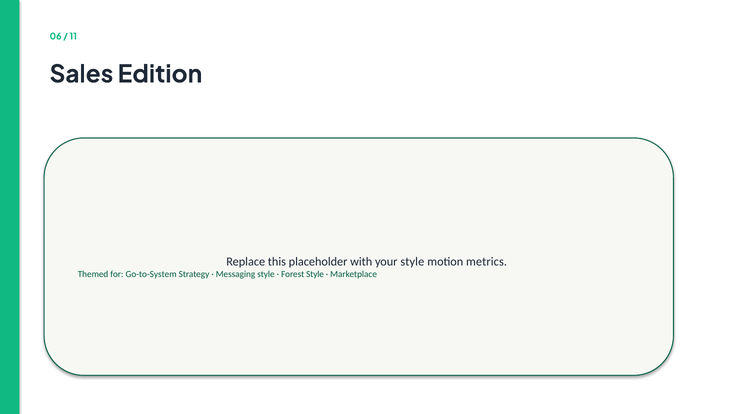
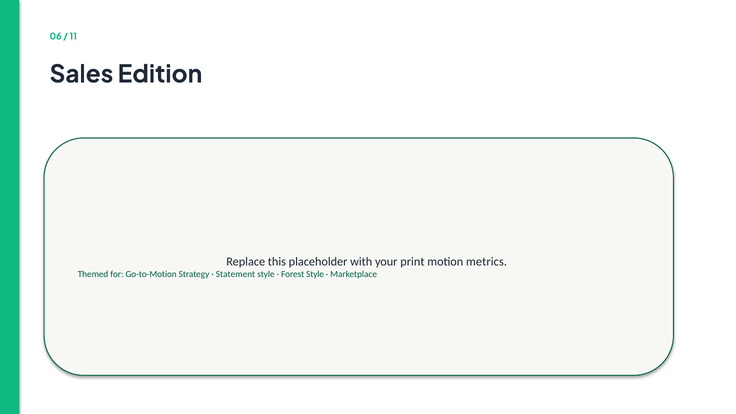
your style: style -> print
Go-to-System: Go-to-System -> Go-to-Motion
Messaging: Messaging -> Statement
